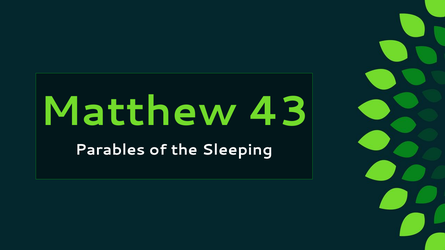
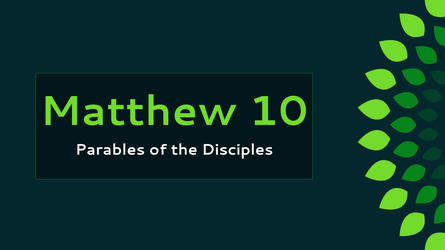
43: 43 -> 10
Sleeping: Sleeping -> Disciples
